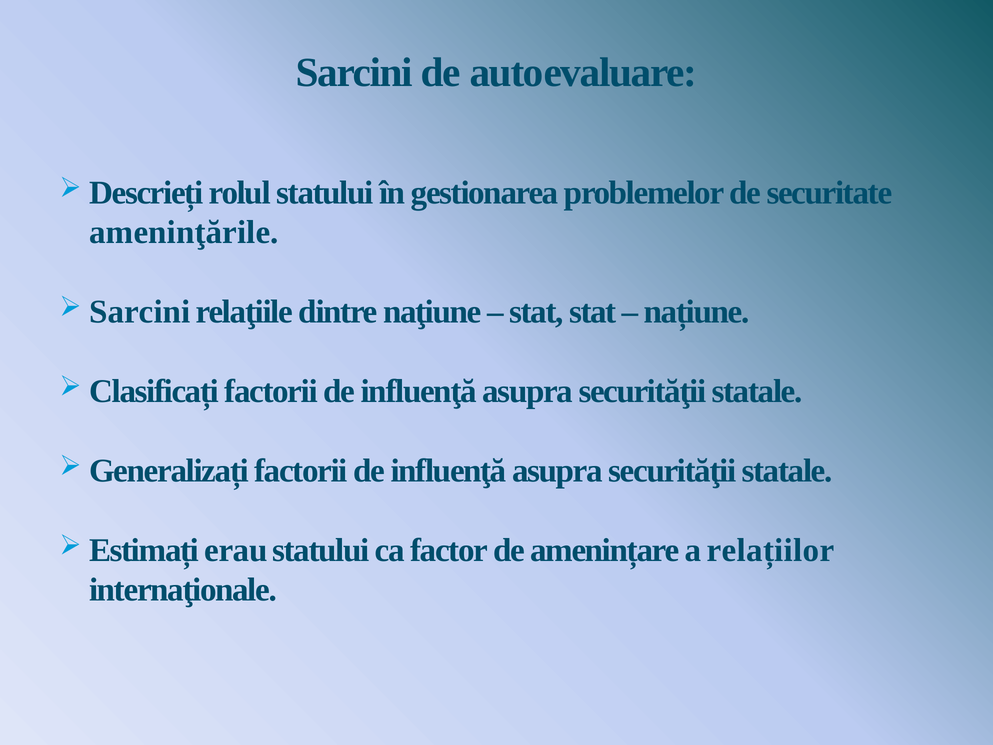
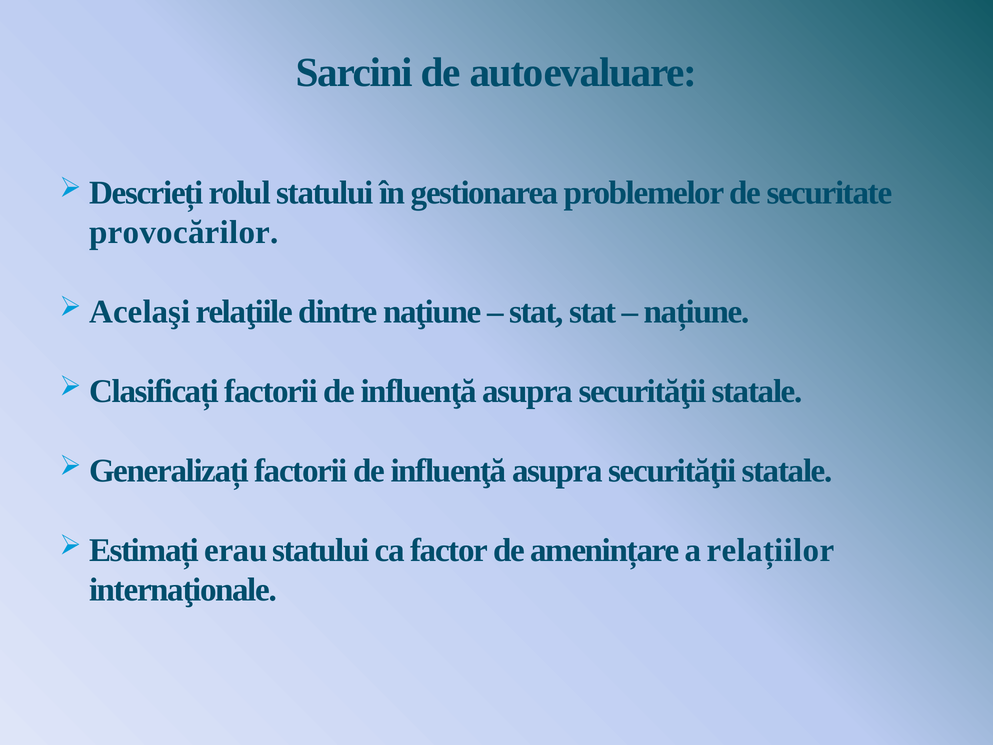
ameninţările: ameninţările -> provocărilor
Sarcini at (140, 312): Sarcini -> Acelaşi
